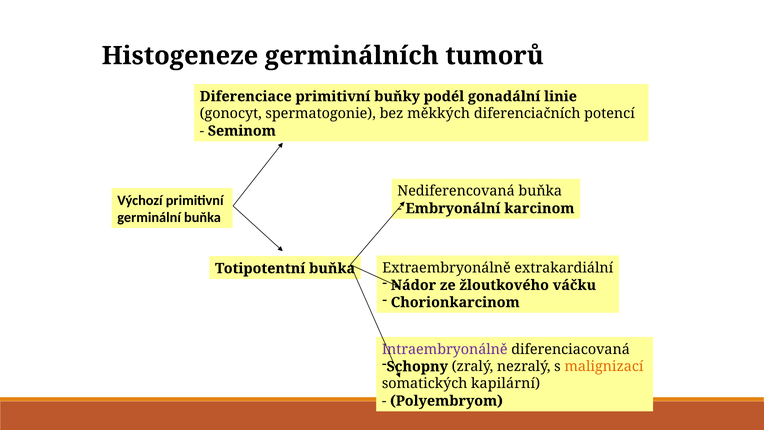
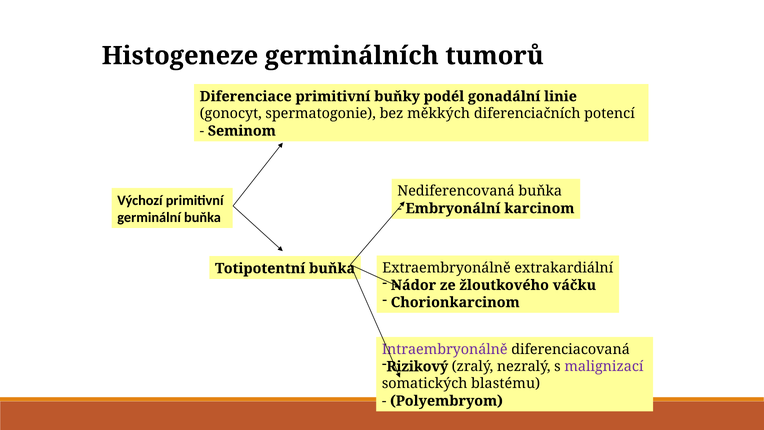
Schopny: Schopny -> Rizikový
malignizací colour: orange -> purple
kapilární: kapilární -> blastému
